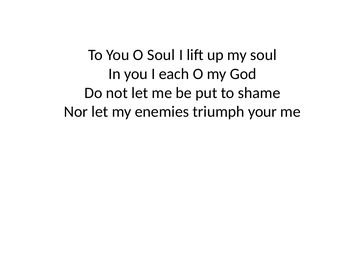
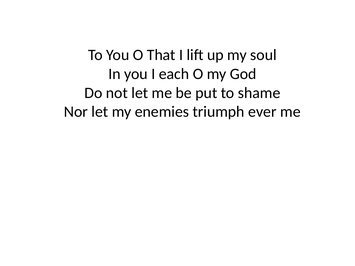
O Soul: Soul -> That
your: your -> ever
